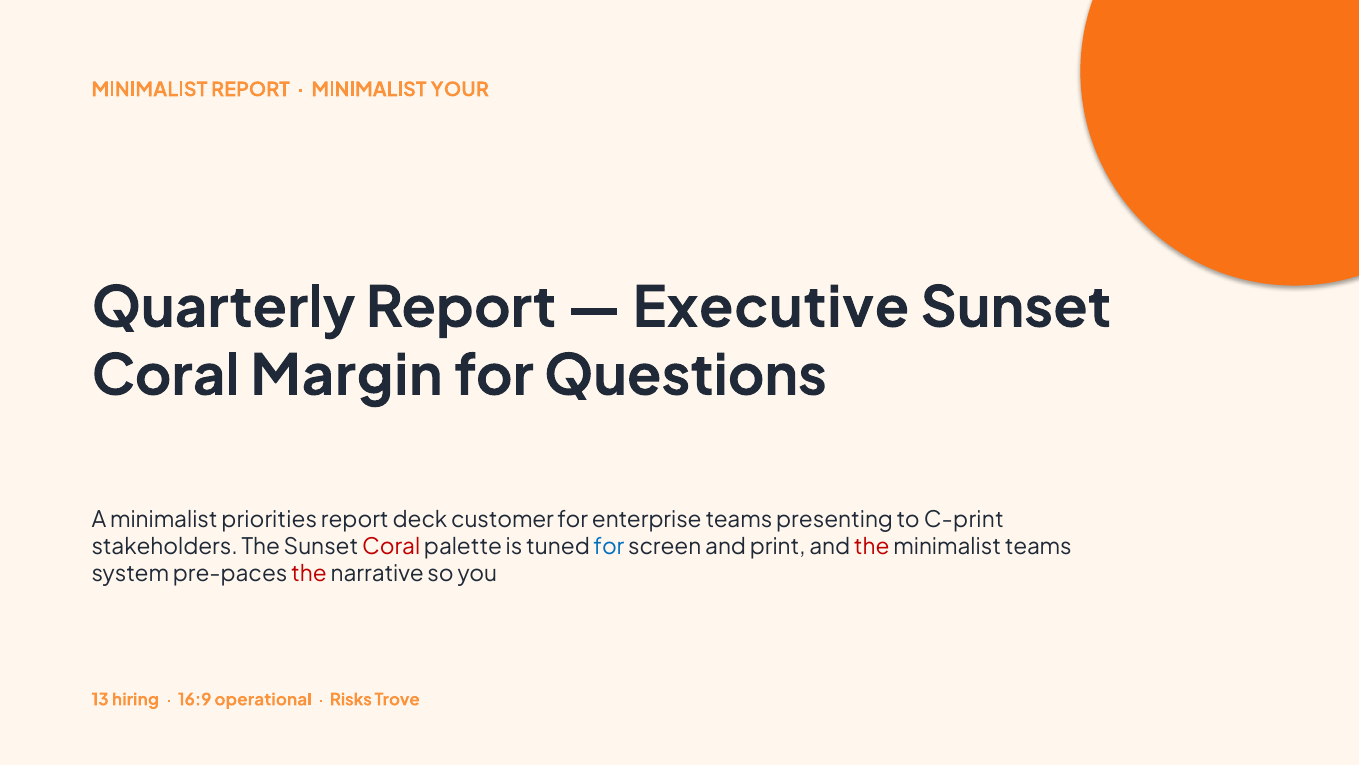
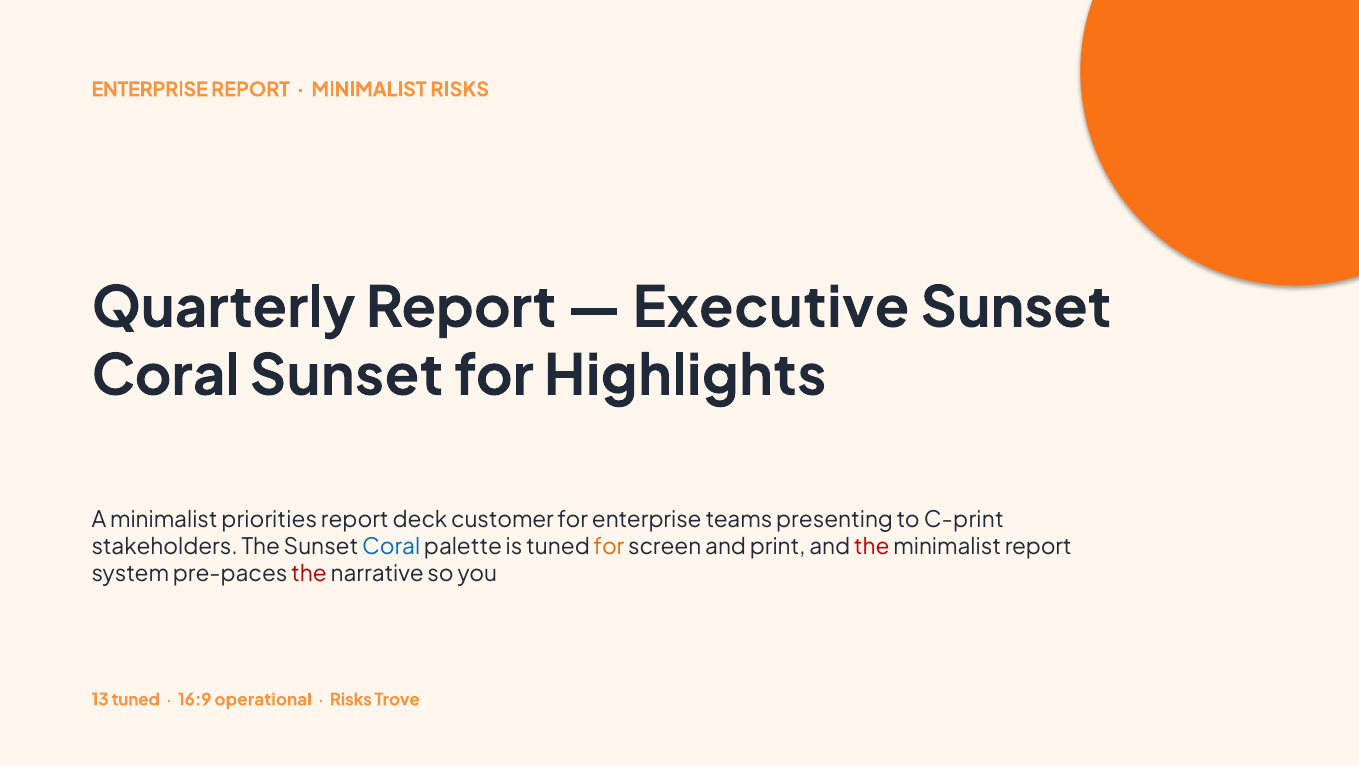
MINIMALIST at (150, 90): MINIMALIST -> ENTERPRISE
MINIMALIST YOUR: YOUR -> RISKS
Coral Margin: Margin -> Sunset
Questions: Questions -> Highlights
Coral at (391, 547) colour: red -> blue
for at (609, 547) colour: blue -> orange
minimalist teams: teams -> report
13 hiring: hiring -> tuned
